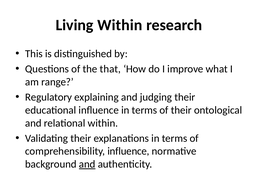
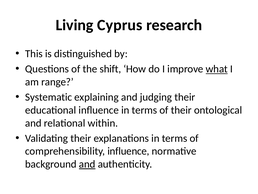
Living Within: Within -> Cyprus
that: that -> shift
what underline: none -> present
Regulatory: Regulatory -> Systematic
